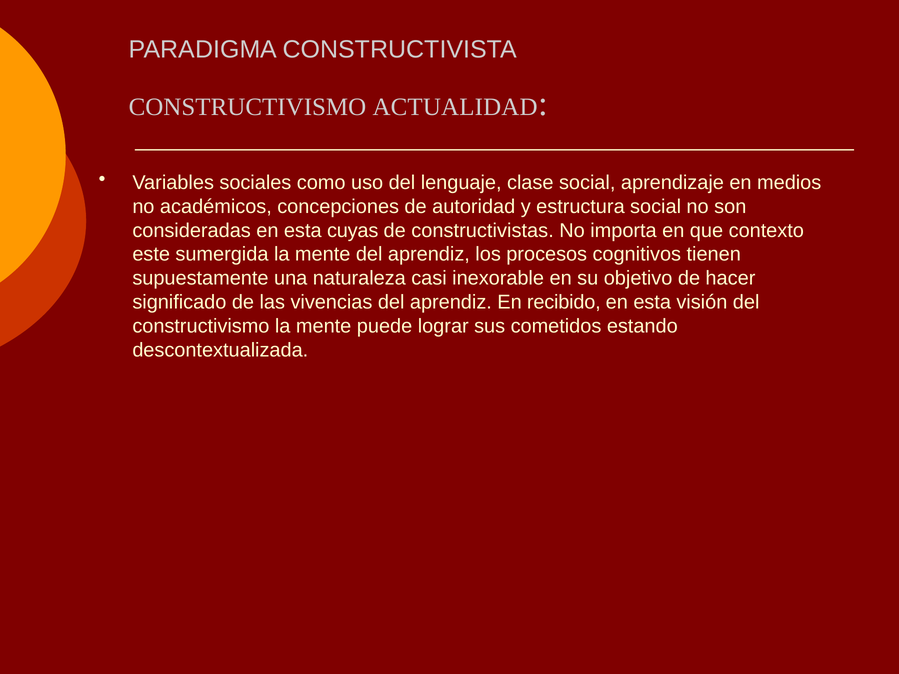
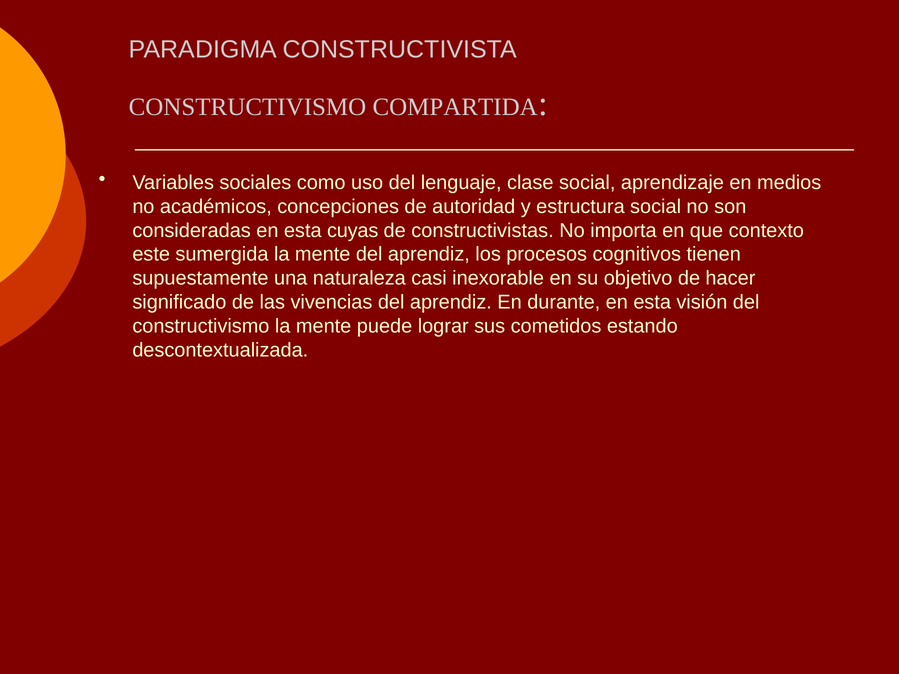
ACTUALIDAD: ACTUALIDAD -> COMPARTIDA
recibido: recibido -> durante
